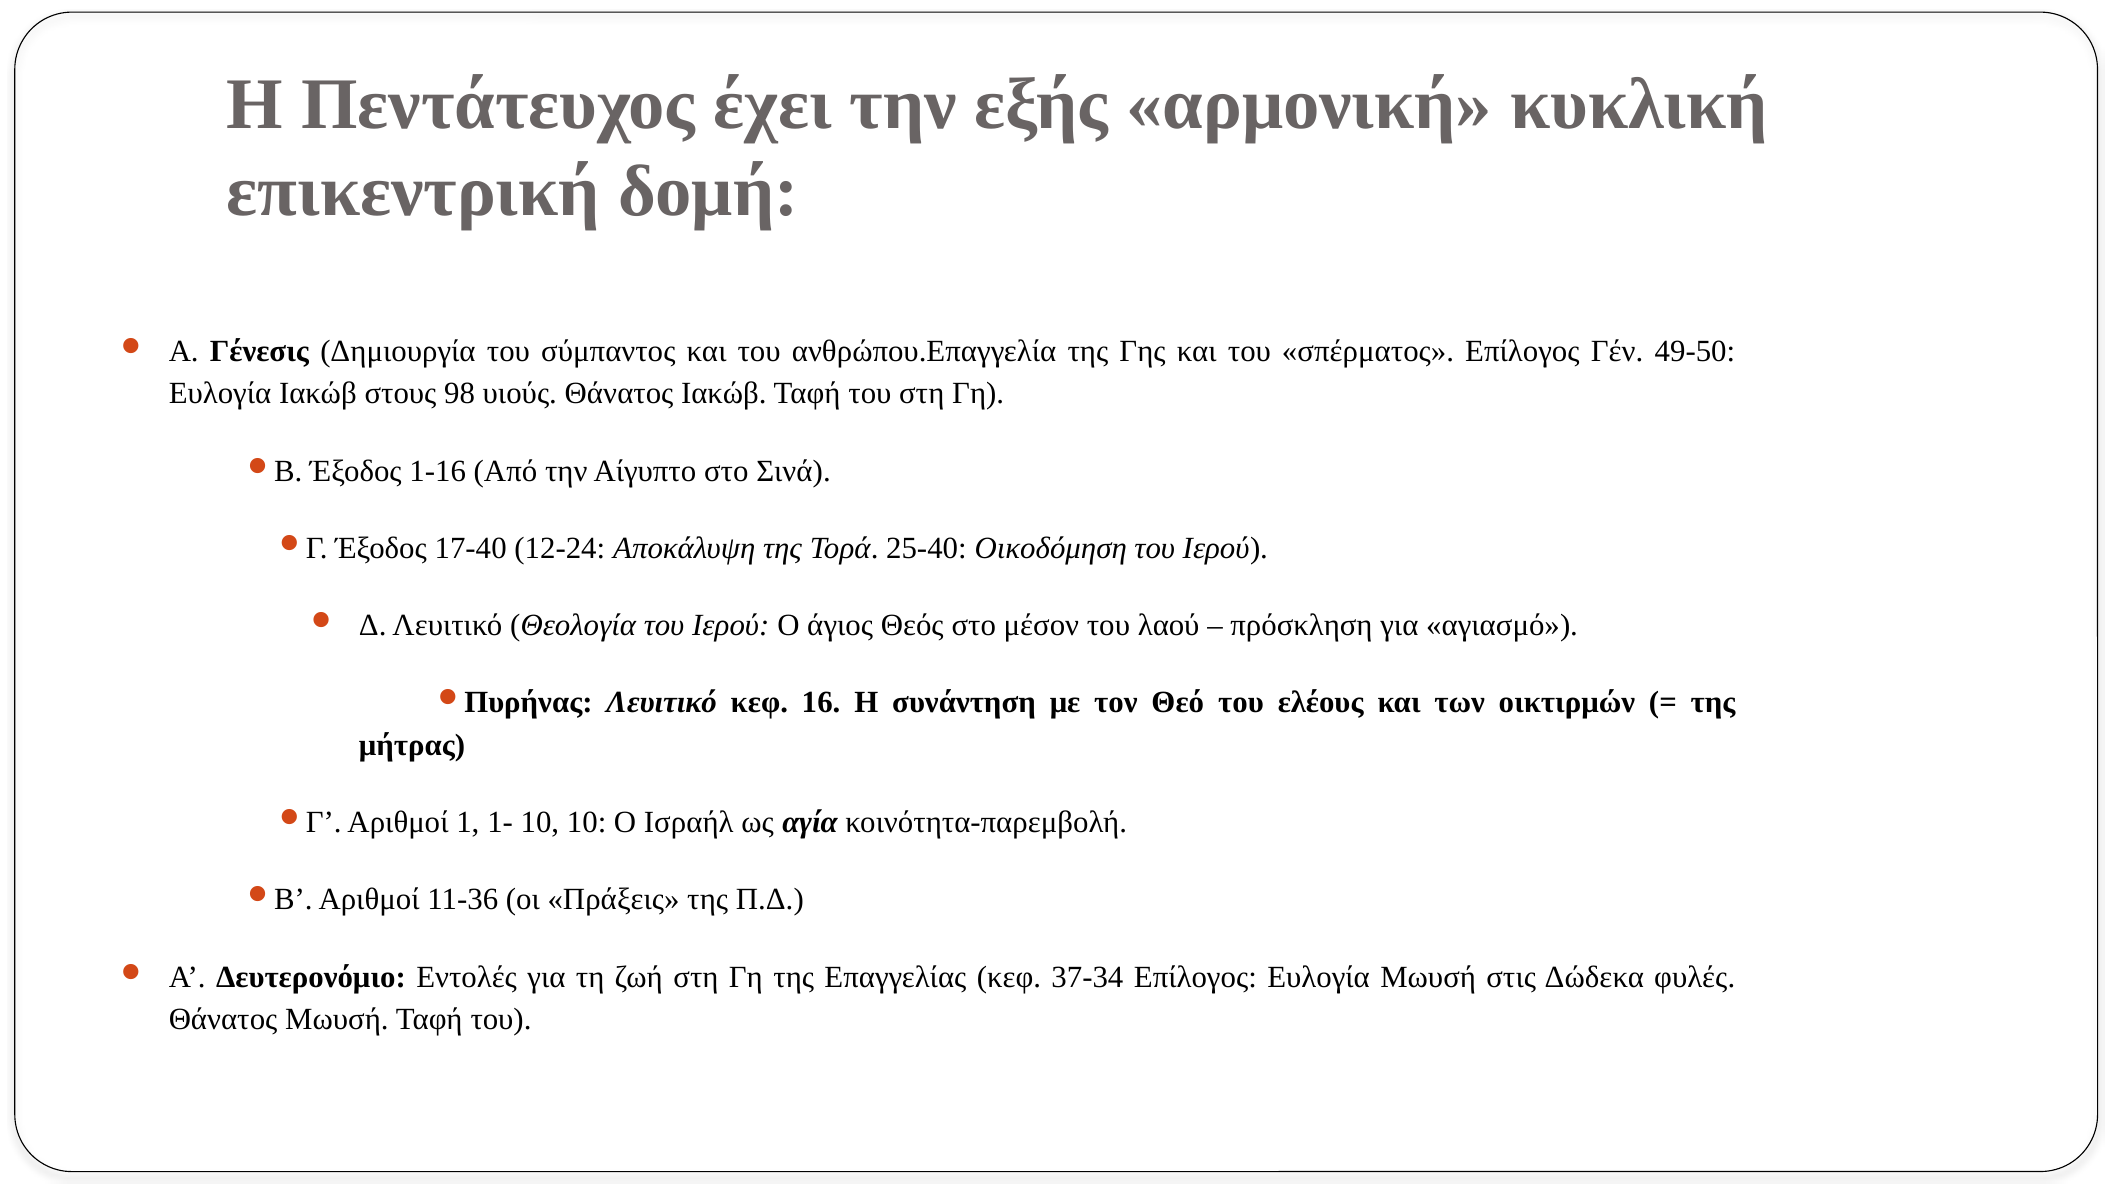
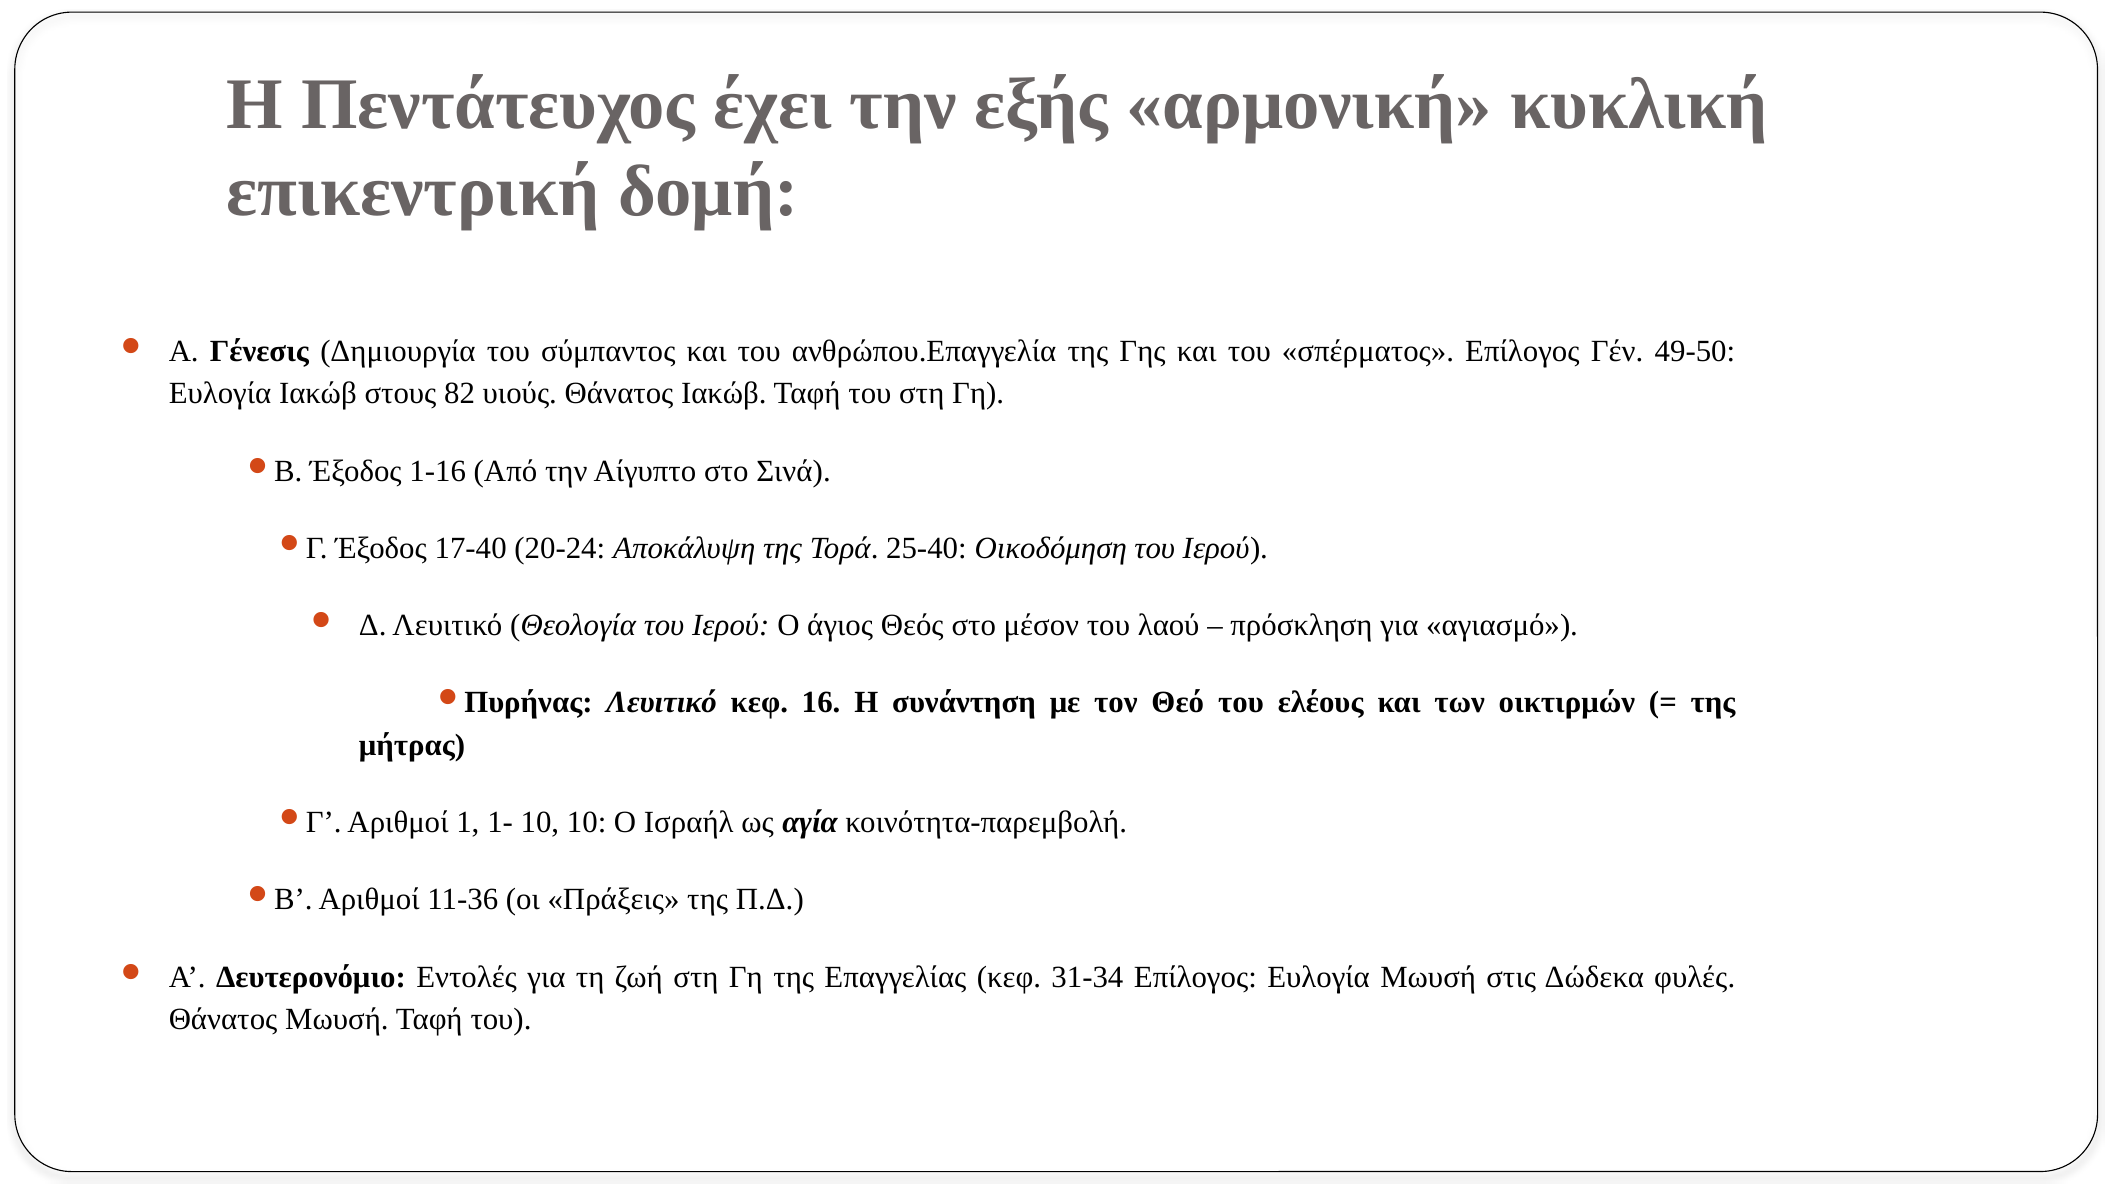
98: 98 -> 82
12-24: 12-24 -> 20-24
37-34: 37-34 -> 31-34
